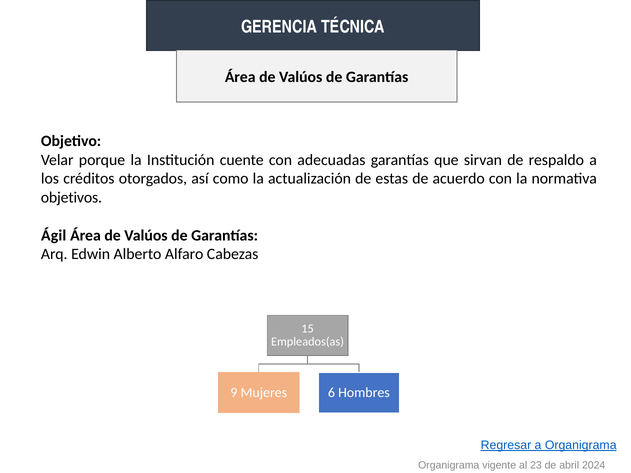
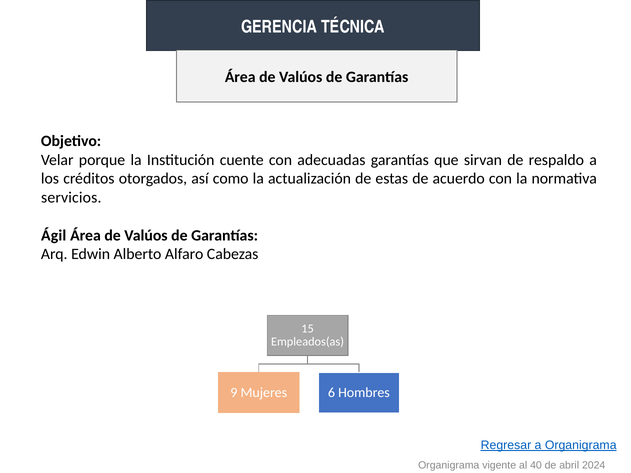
objetivos: objetivos -> servicios
23: 23 -> 40
